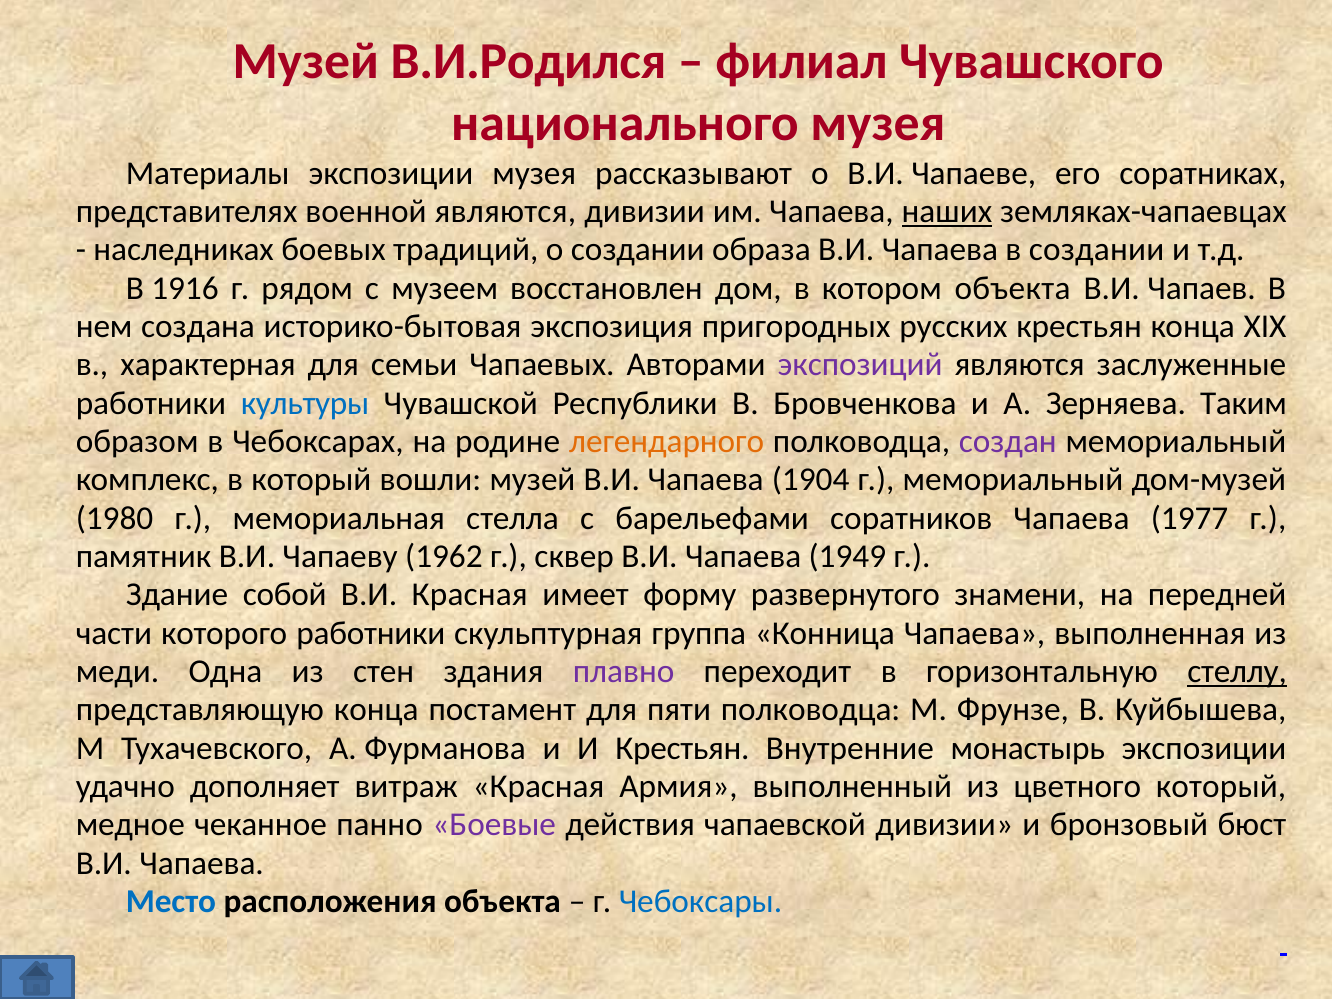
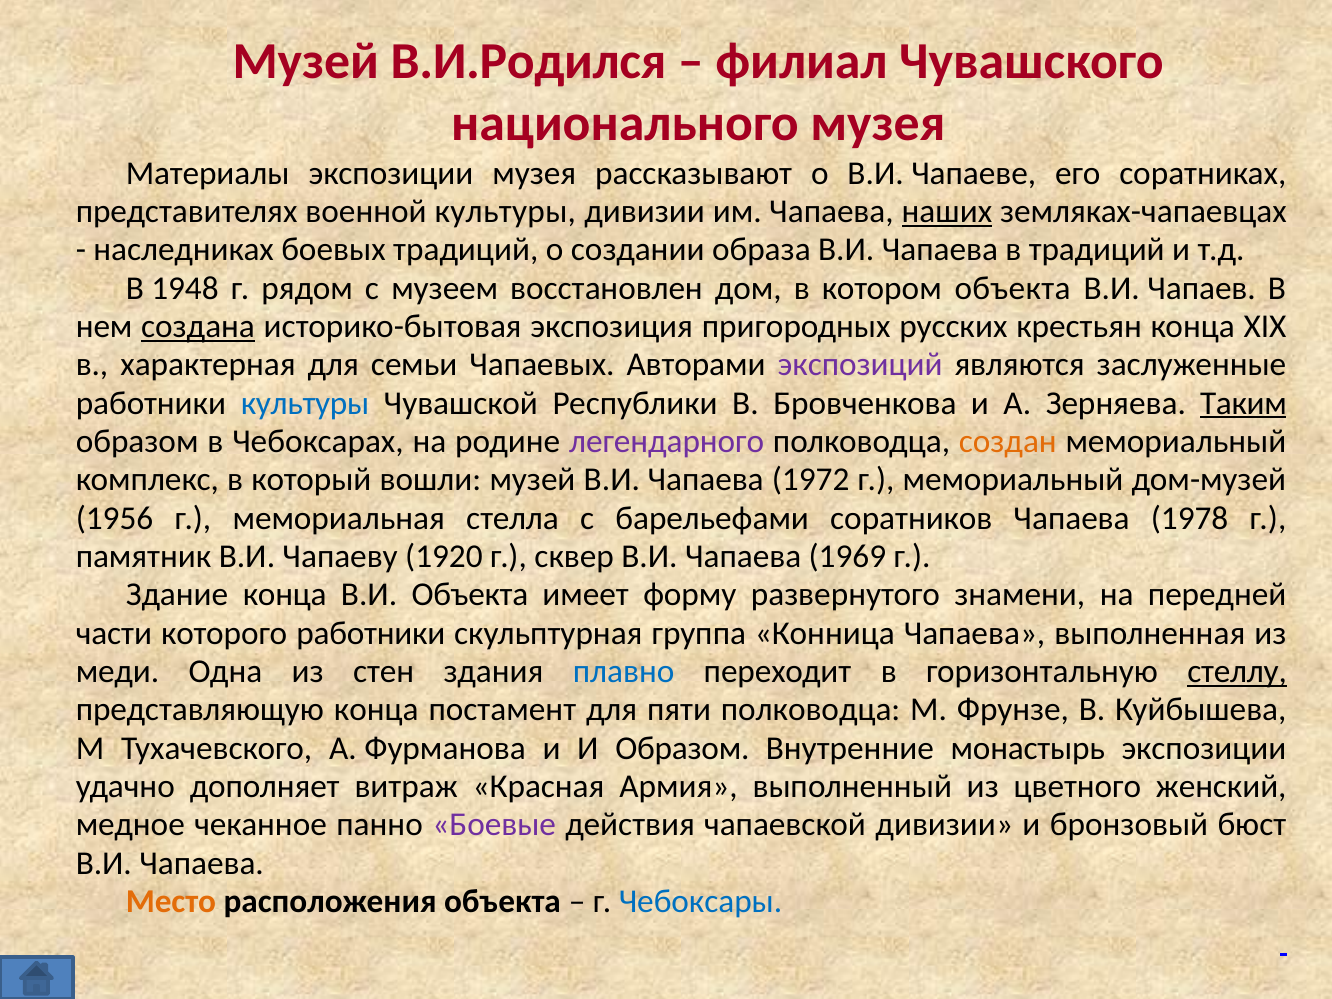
военной являются: являются -> культуры
в создании: создании -> традиций
1916: 1916 -> 1948
создана underline: none -> present
Таким underline: none -> present
легендарного colour: orange -> purple
создан colour: purple -> orange
1904: 1904 -> 1972
1980: 1980 -> 1956
1977: 1977 -> 1978
1962: 1962 -> 1920
1949: 1949 -> 1969
Здание собой: собой -> конца
В.И Красная: Красная -> Объекта
плавно colour: purple -> blue
И Крестьян: Крестьян -> Образом
цветного который: который -> женский
Место colour: blue -> orange
